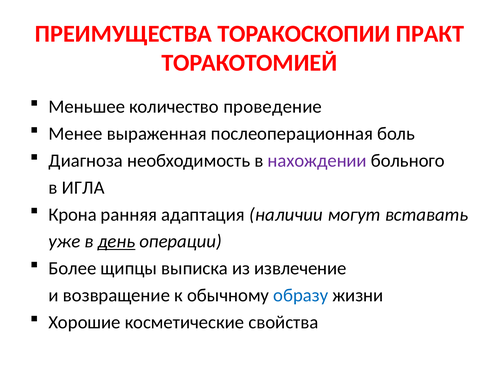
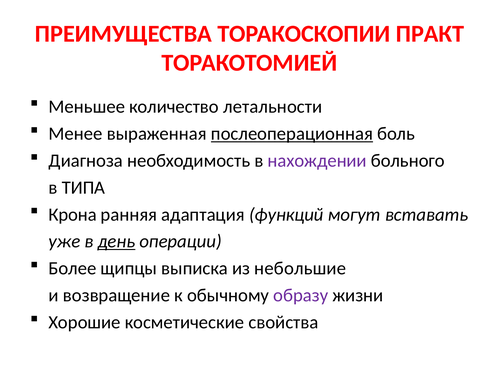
проведение: проведение -> летальности
послеоперационная underline: none -> present
ИГЛА: ИГЛА -> ТИПА
наличии: наличии -> функций
извлечение: извлечение -> небольшие
образу colour: blue -> purple
